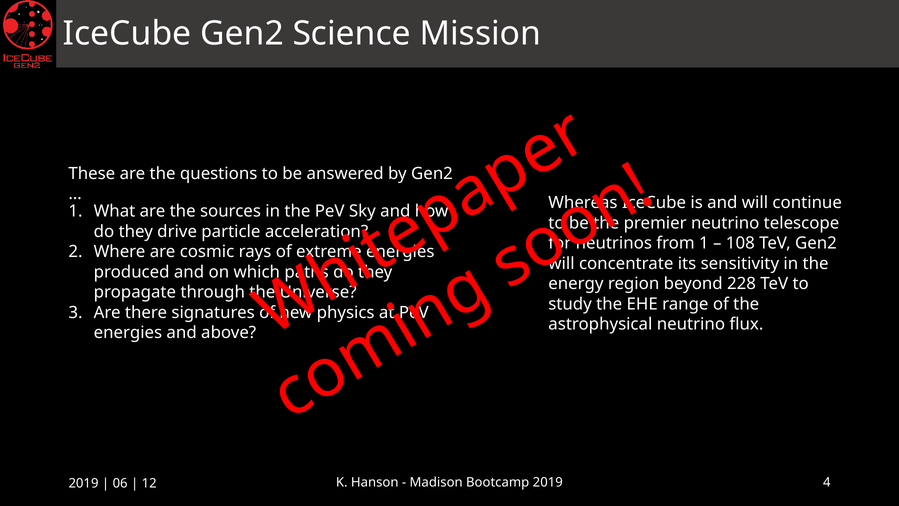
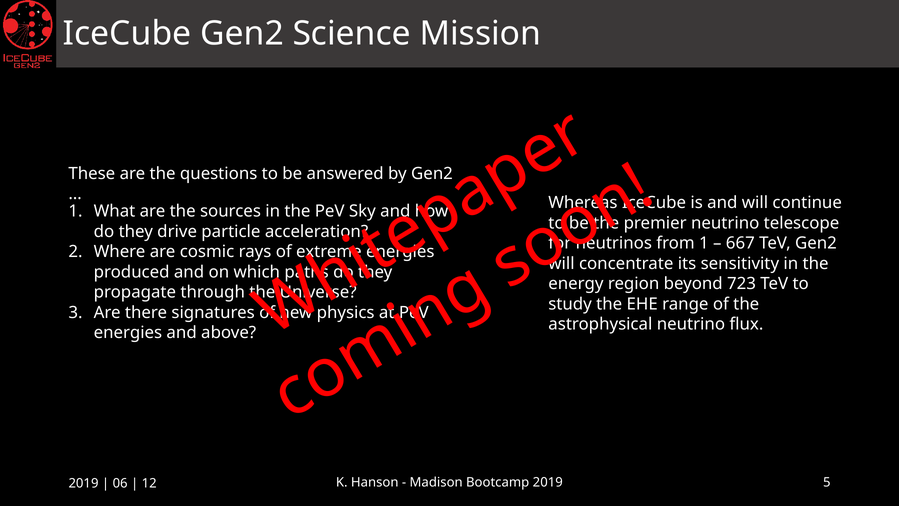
108: 108 -> 667
228: 228 -> 723
4: 4 -> 5
